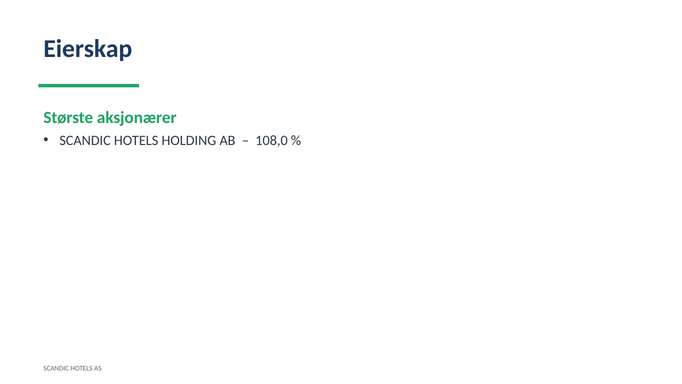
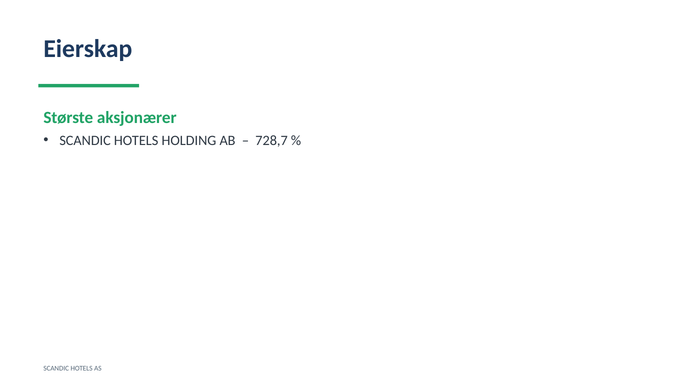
108,0: 108,0 -> 728,7
